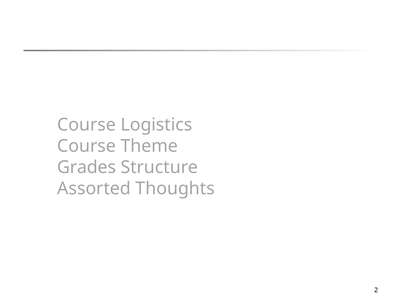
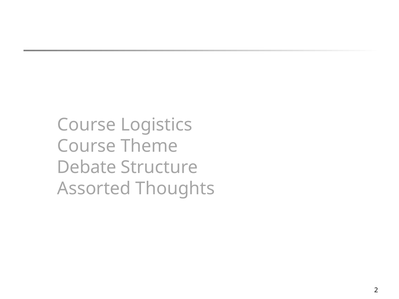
Grades: Grades -> Debate
